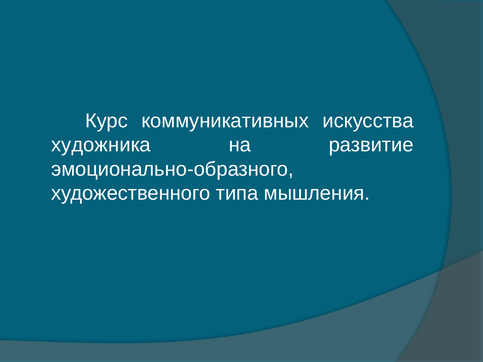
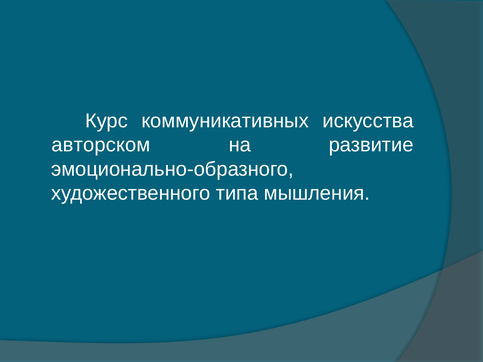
художника: художника -> авторском
